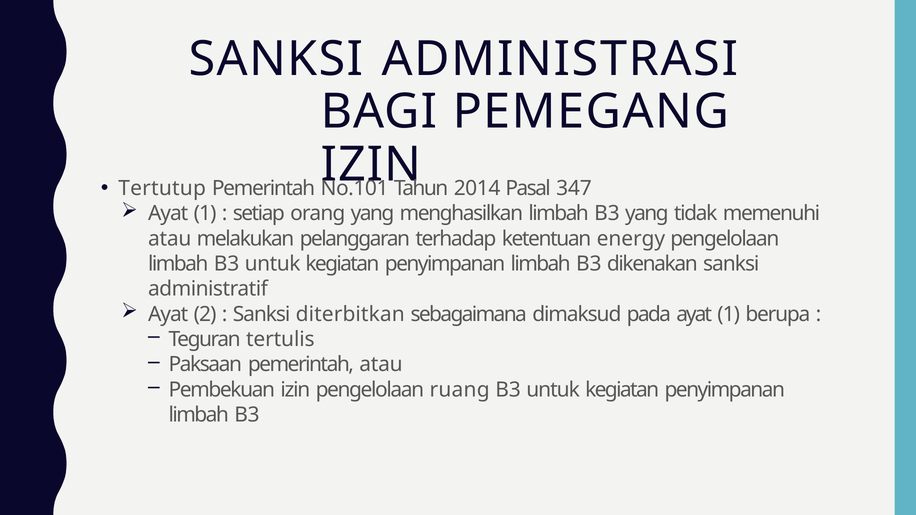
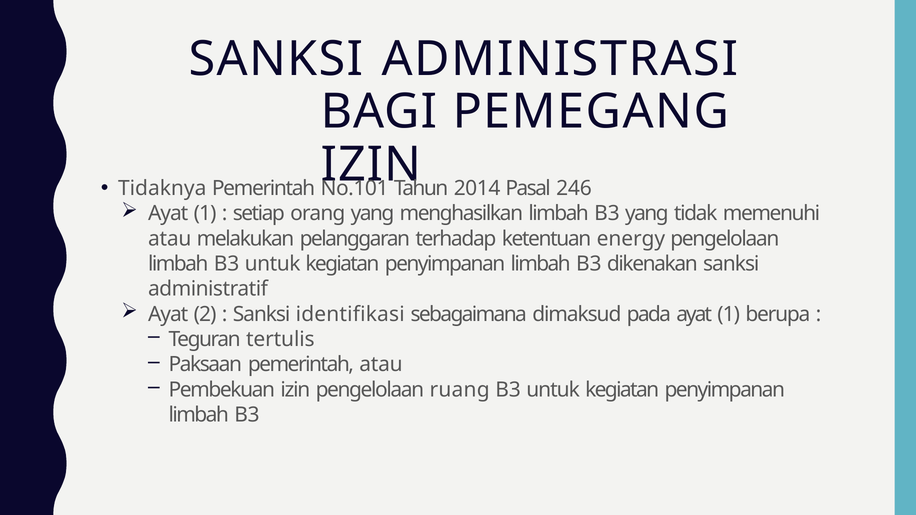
Tertutup: Tertutup -> Tidaknya
347: 347 -> 246
diterbitkan: diterbitkan -> identifikasi
